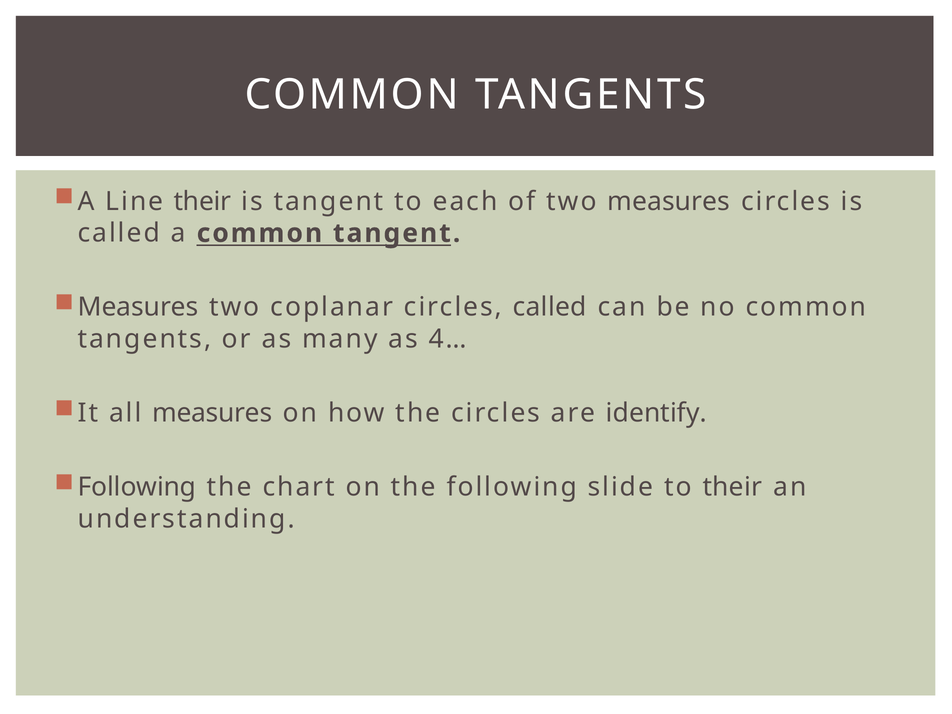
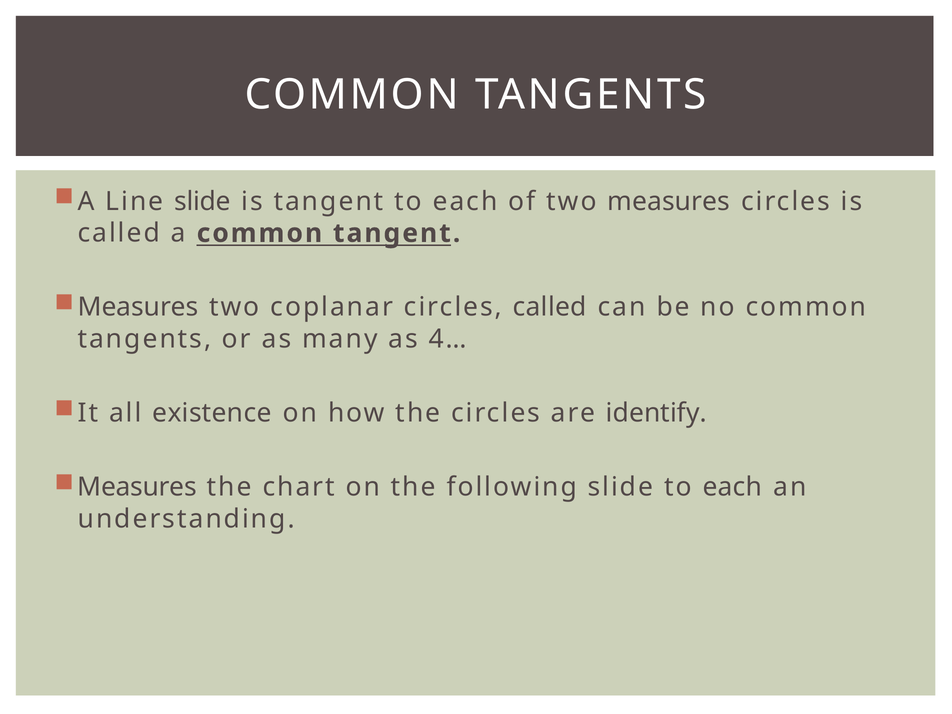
Line their: their -> slide
all measures: measures -> existence
Following at (137, 487): Following -> Measures
slide to their: their -> each
